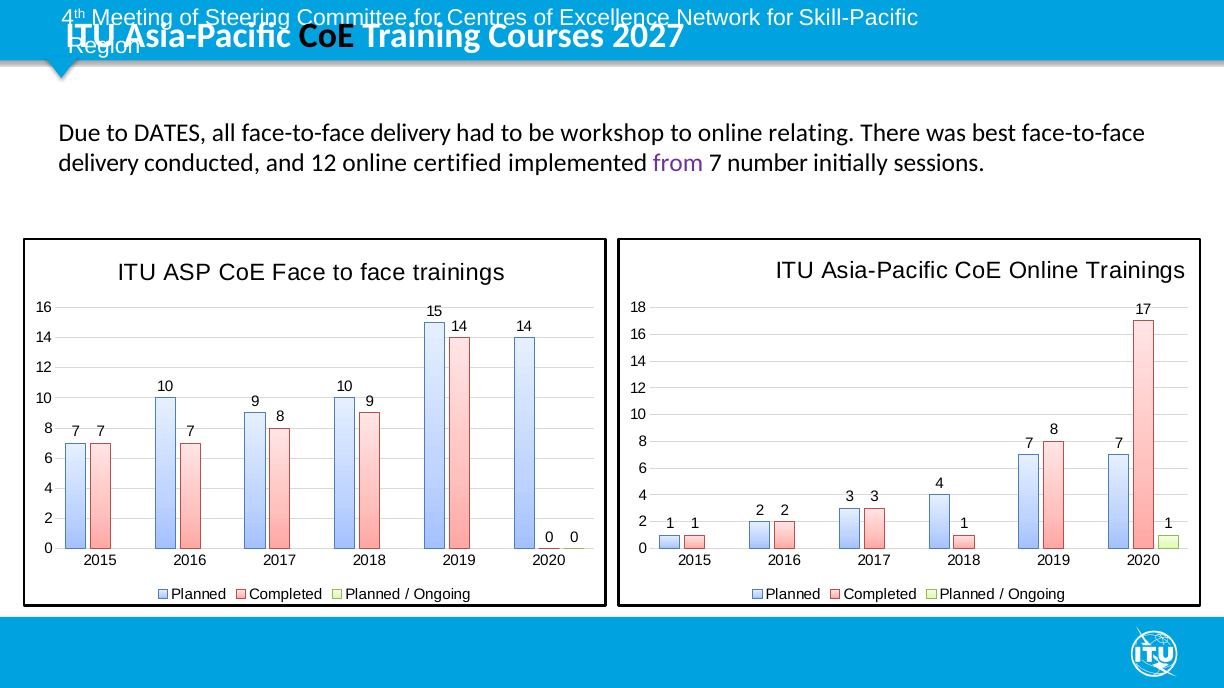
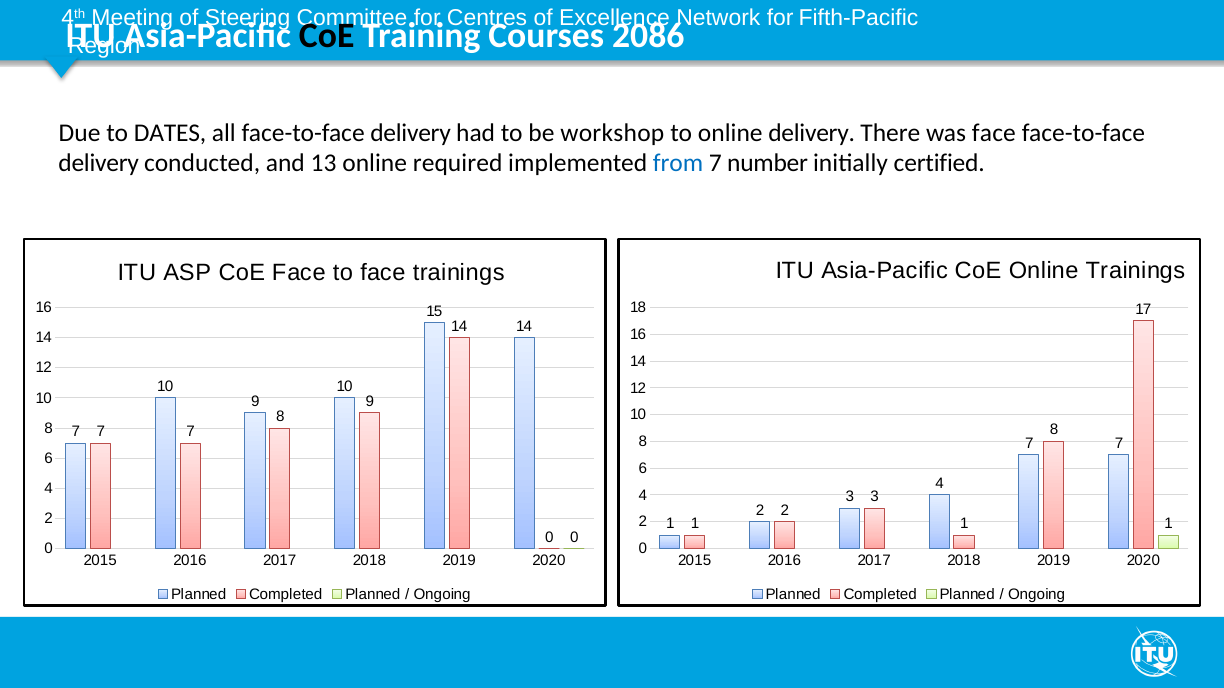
Skill-Pacific: Skill-Pacific -> Fifth-Pacific
2027: 2027 -> 2086
online relating: relating -> delivery
was best: best -> face
and 12: 12 -> 13
certified: certified -> required
from colour: purple -> blue
sessions: sessions -> certified
